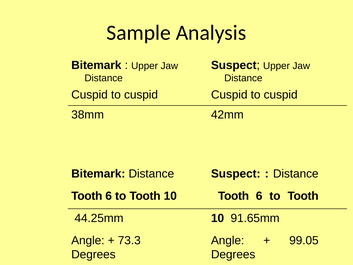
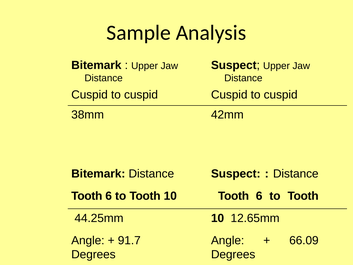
91.65mm: 91.65mm -> 12.65mm
73.3: 73.3 -> 91.7
99.05: 99.05 -> 66.09
